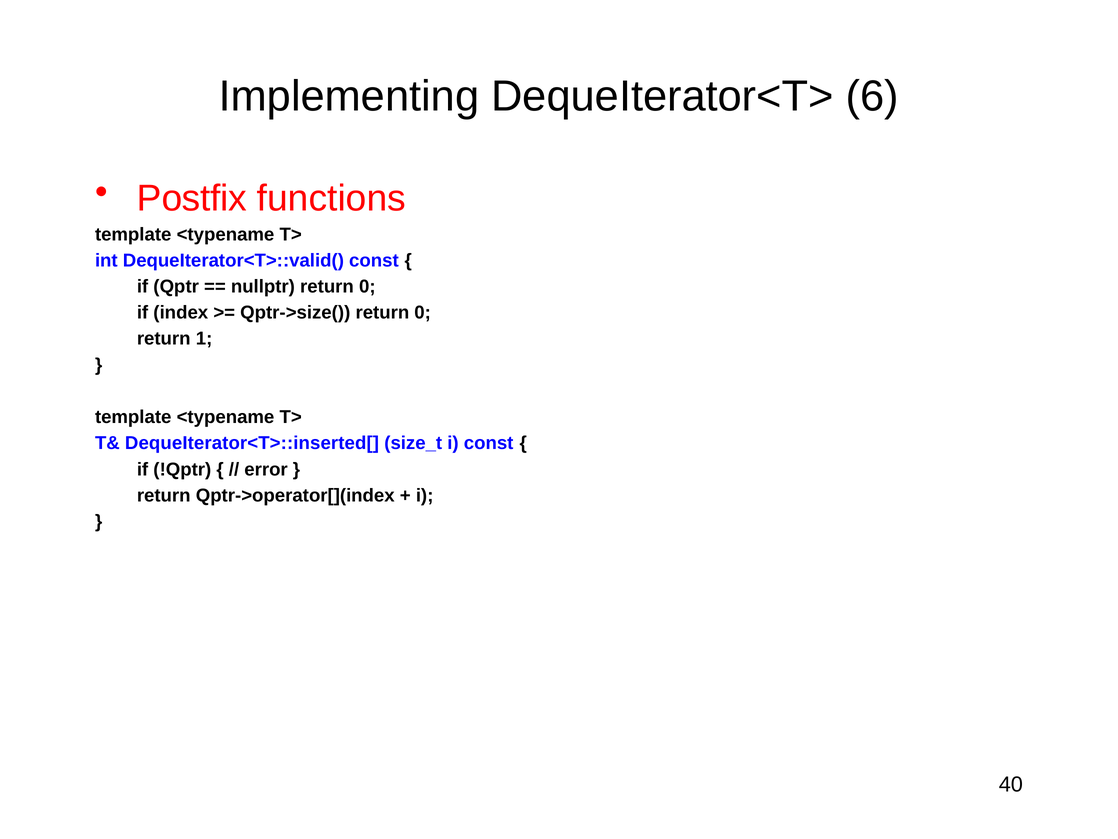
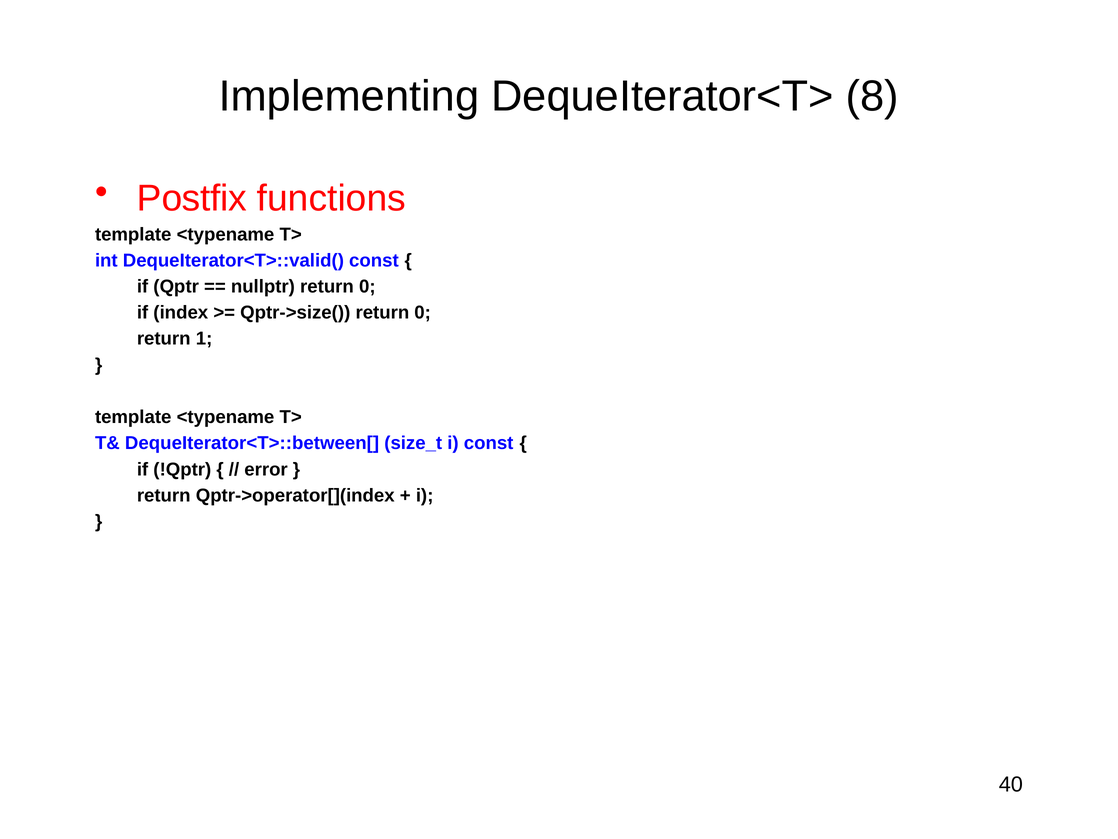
6: 6 -> 8
DequeIterator<T>::inserted[: DequeIterator<T>::inserted[ -> DequeIterator<T>::between[
